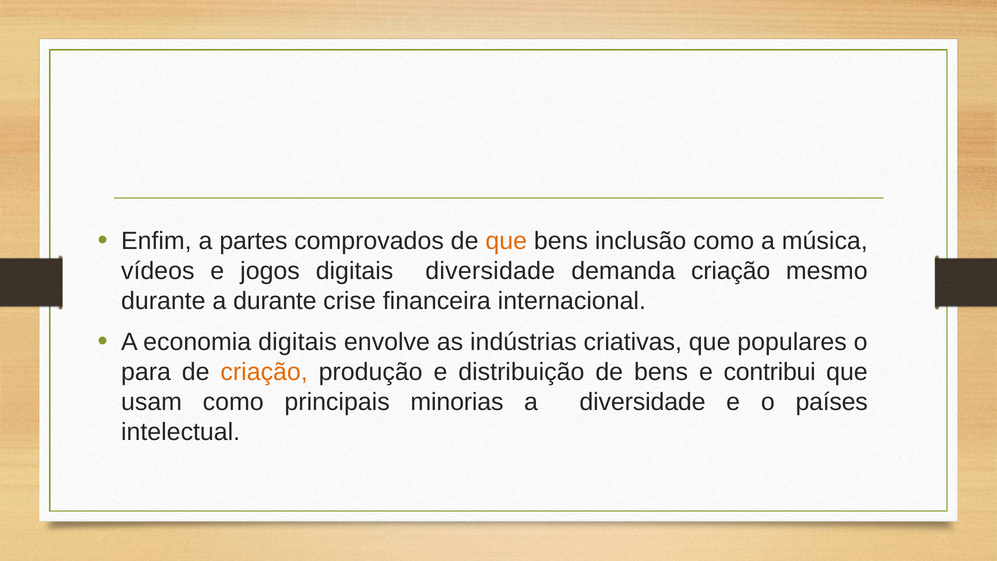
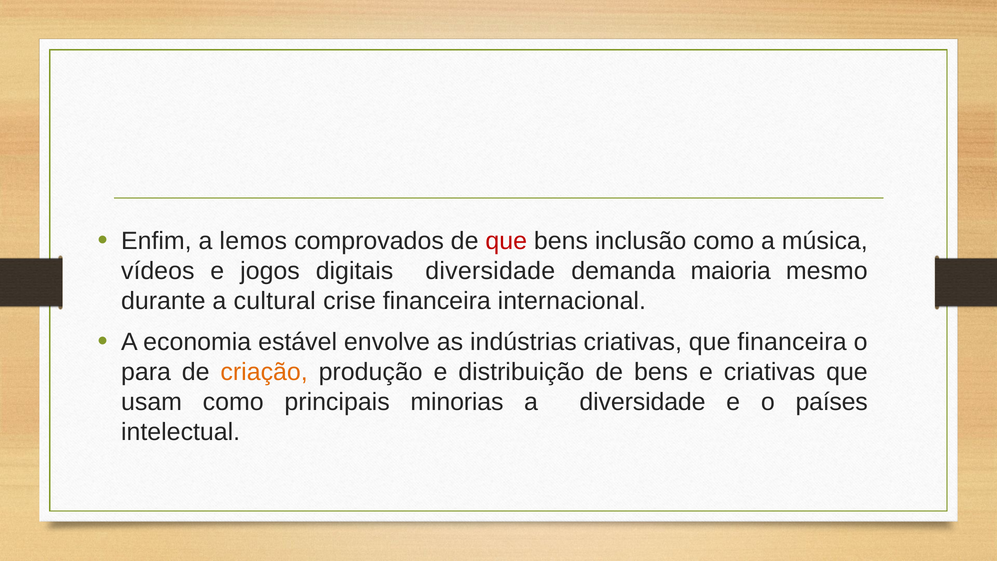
partes: partes -> lemos
que at (506, 241) colour: orange -> red
demanda criação: criação -> maioria
a durante: durante -> cultural
economia digitais: digitais -> estável
que populares: populares -> financeira
e contribui: contribui -> criativas
